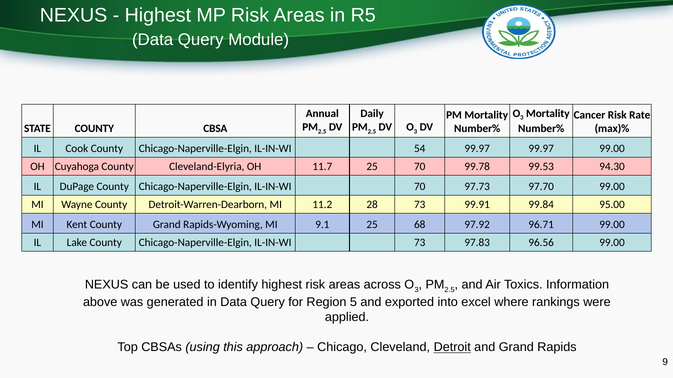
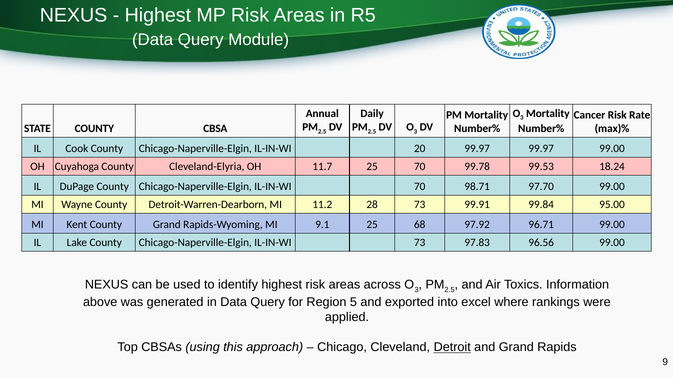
54: 54 -> 20
94.30: 94.30 -> 18.24
97.73: 97.73 -> 98.71
